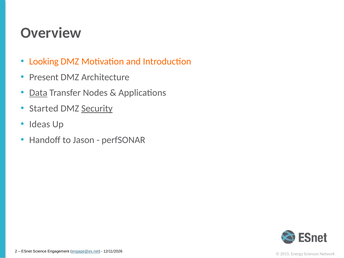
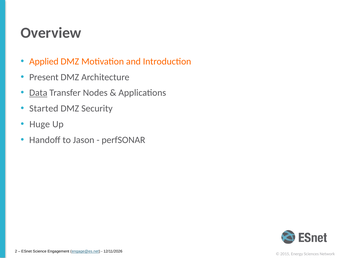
Looking: Looking -> Applied
Security underline: present -> none
Ideas: Ideas -> Huge
